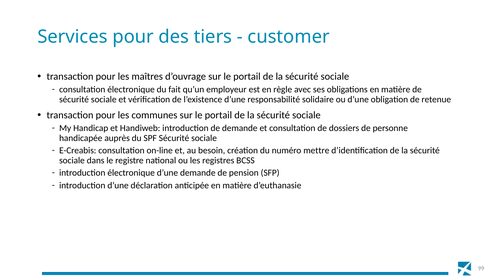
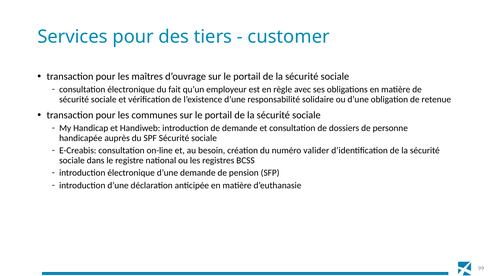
mettre: mettre -> valider
